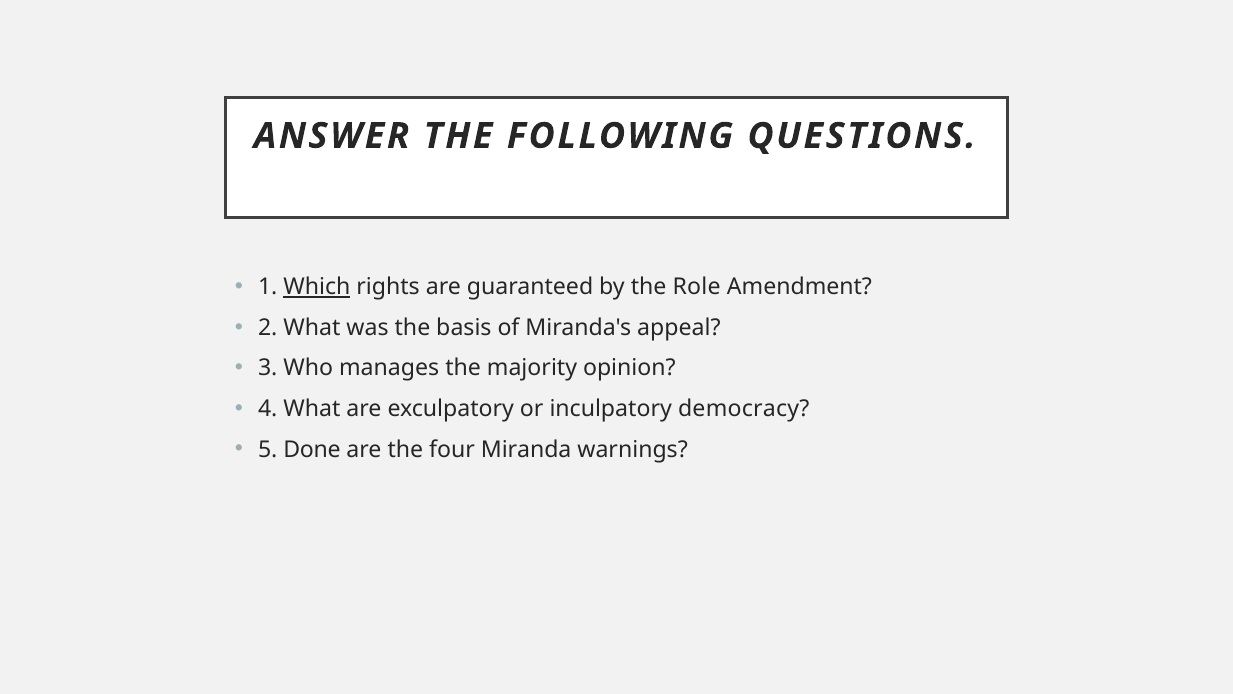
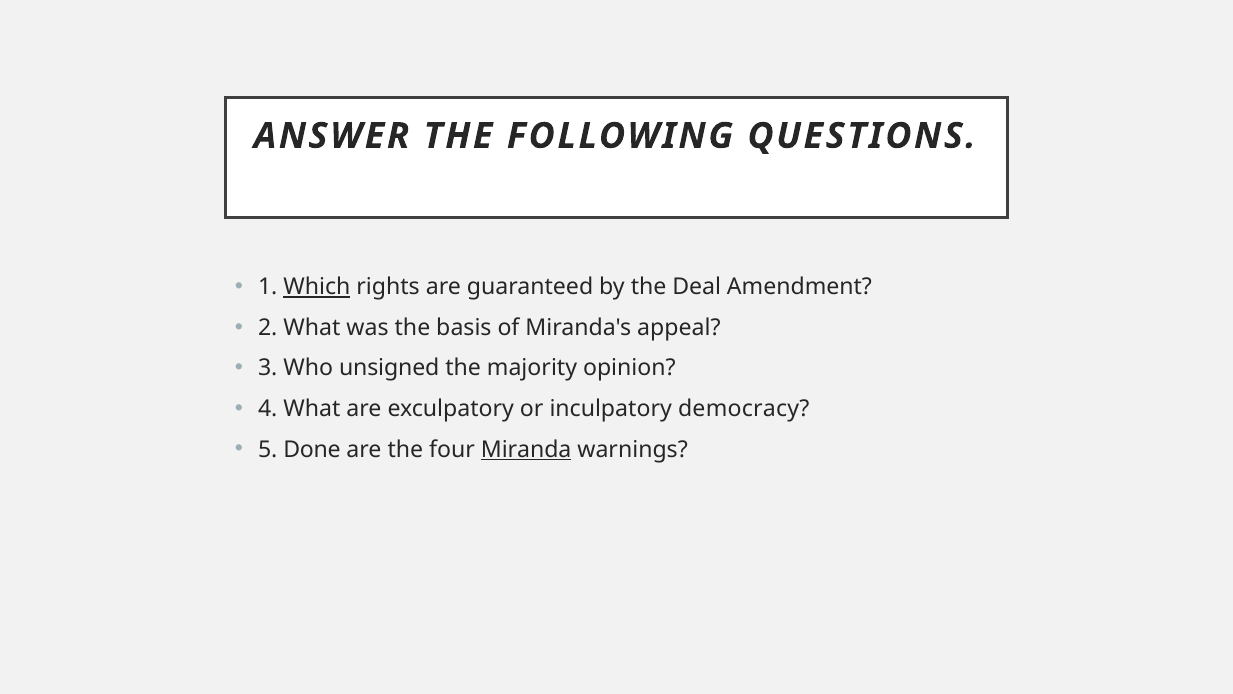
Role: Role -> Deal
manages: manages -> unsigned
Miranda underline: none -> present
